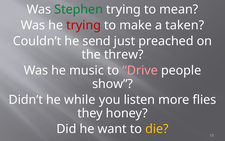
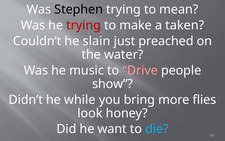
Stephen colour: green -> black
send: send -> slain
threw: threw -> water
listen: listen -> bring
they: they -> look
die colour: yellow -> light blue
